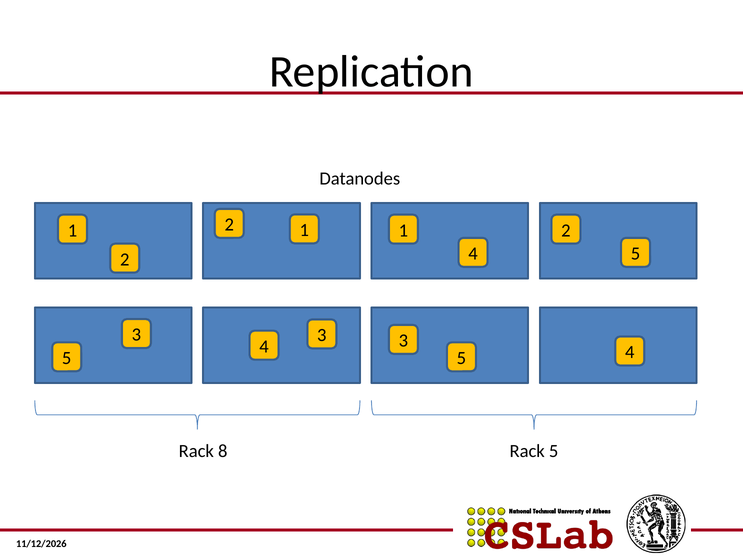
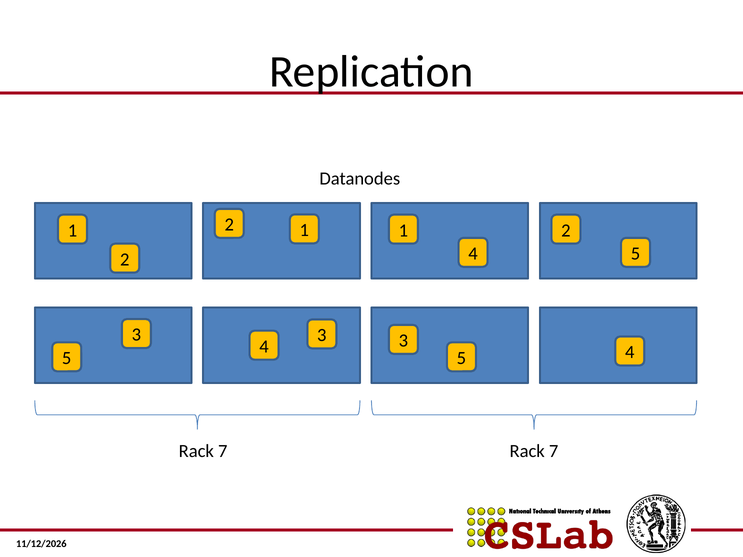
8 at (223, 451): 8 -> 7
5 at (554, 451): 5 -> 7
